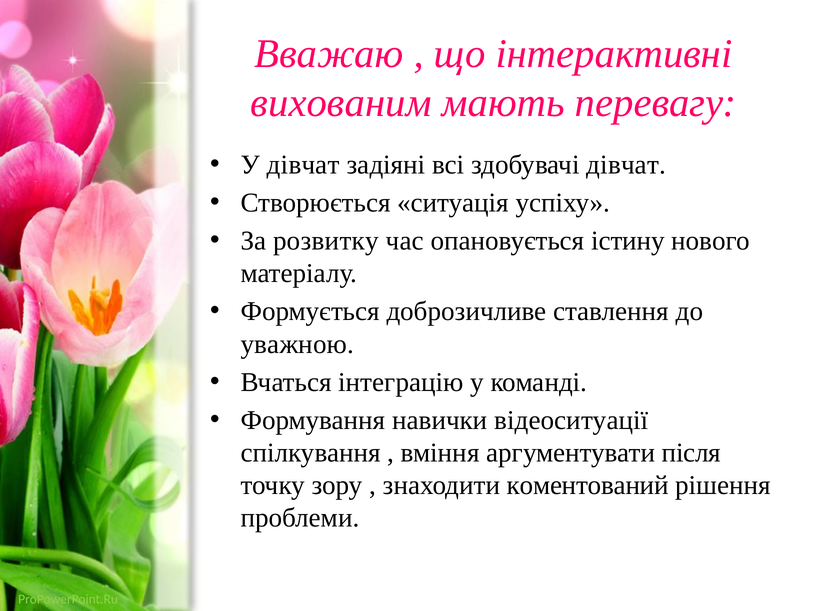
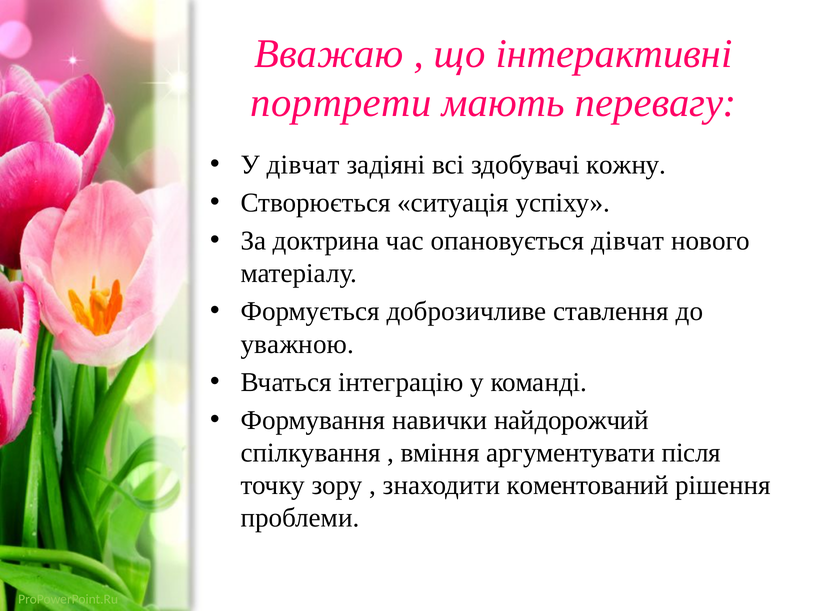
вихованим: вихованим -> портрети
здобувачі дівчат: дівчат -> кожну
розвитку: розвитку -> доктрина
опановується істину: істину -> дівчат
відеоситуації: відеоситуації -> найдорожчий
